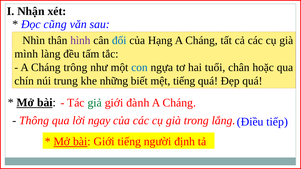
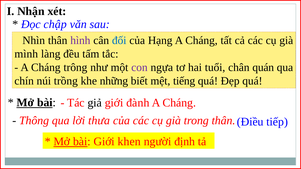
cũng: cũng -> chập
con colour: blue -> purple
hoặc: hoặc -> quán
trung: trung -> trồng
giả colour: green -> black
ngay: ngay -> thưa
trong lắng: lắng -> thân
Giới tiếng: tiếng -> khen
